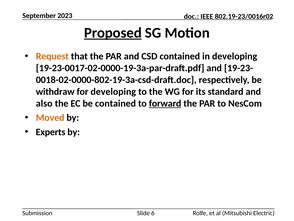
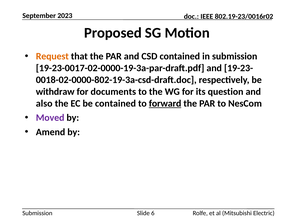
Proposed underline: present -> none
in developing: developing -> submission
for developing: developing -> documents
standard: standard -> question
Moved colour: orange -> purple
Experts: Experts -> Amend
